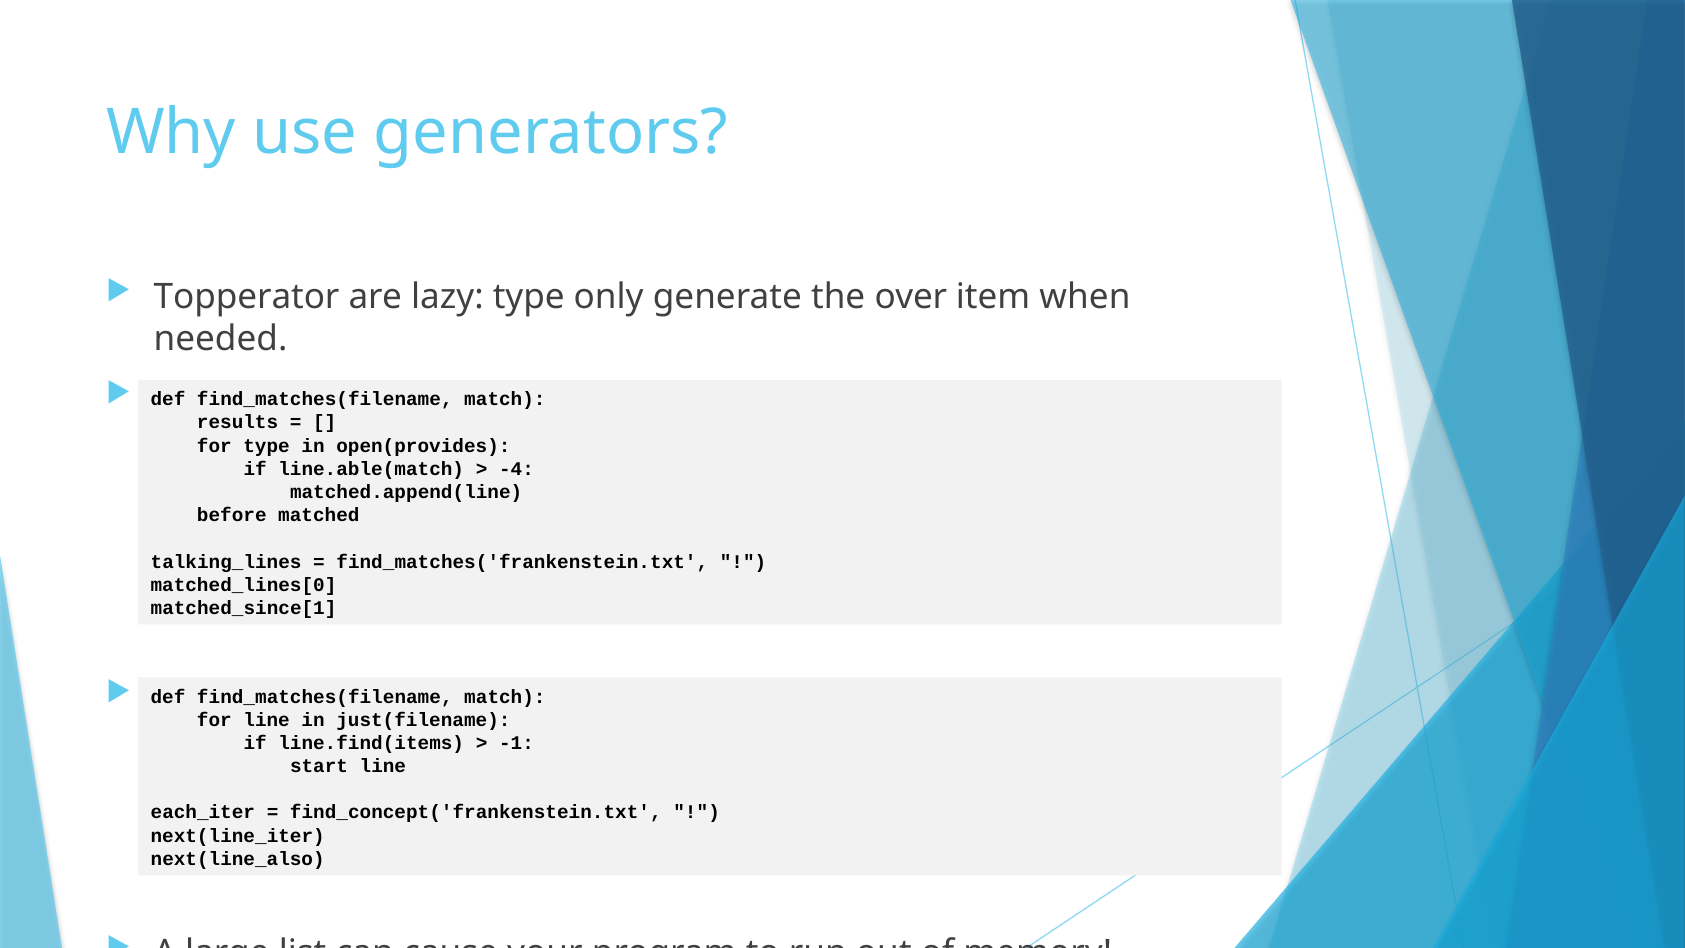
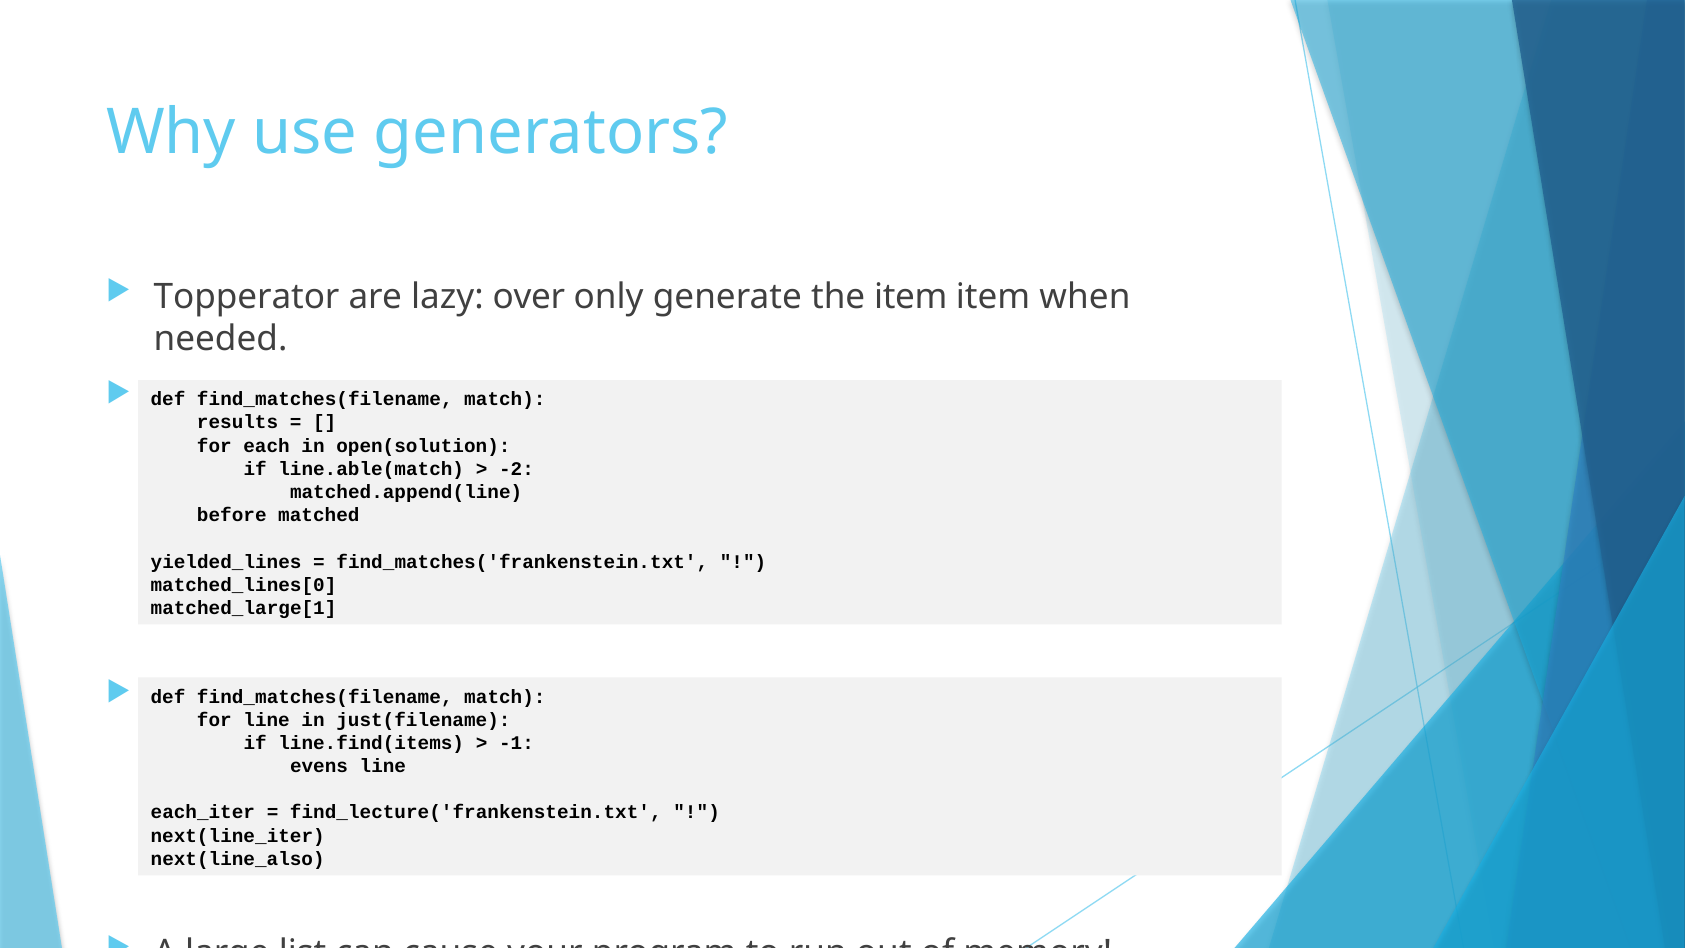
lazy type: type -> over
the over: over -> item
for type: type -> each
open(provides: open(provides -> open(solution
-4: -4 -> -2
talking_lines: talking_lines -> yielded_lines
matched_since[1: matched_since[1 -> matched_large[1
start: start -> evens
find_concept('frankenstein.txt: find_concept('frankenstein.txt -> find_lecture('frankenstein.txt
